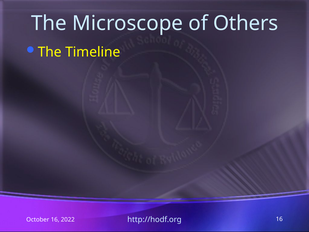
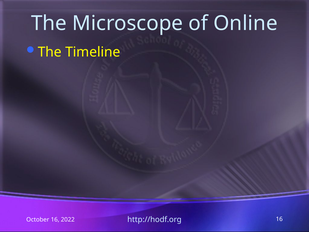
Others: Others -> Online
